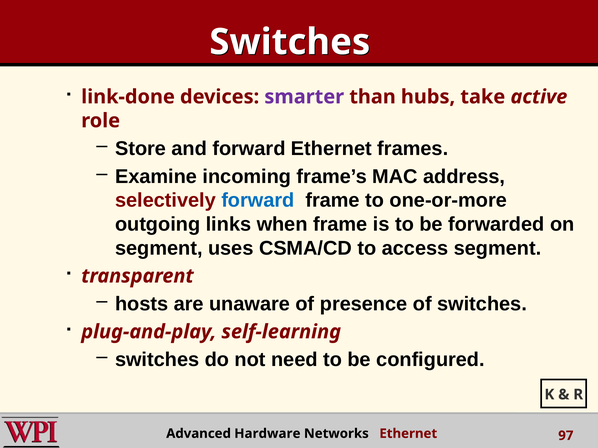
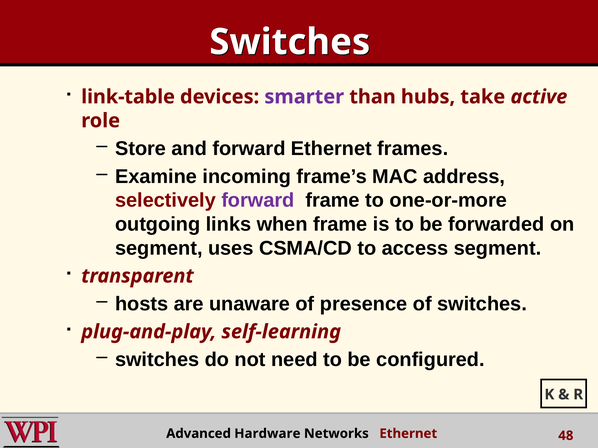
link-done: link-done -> link-table
forward at (258, 201) colour: blue -> purple
97: 97 -> 48
